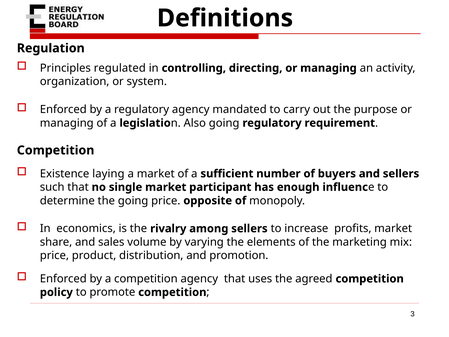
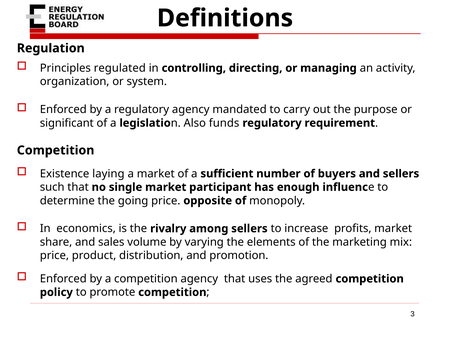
managing at (67, 123): managing -> significant
Also going: going -> funds
